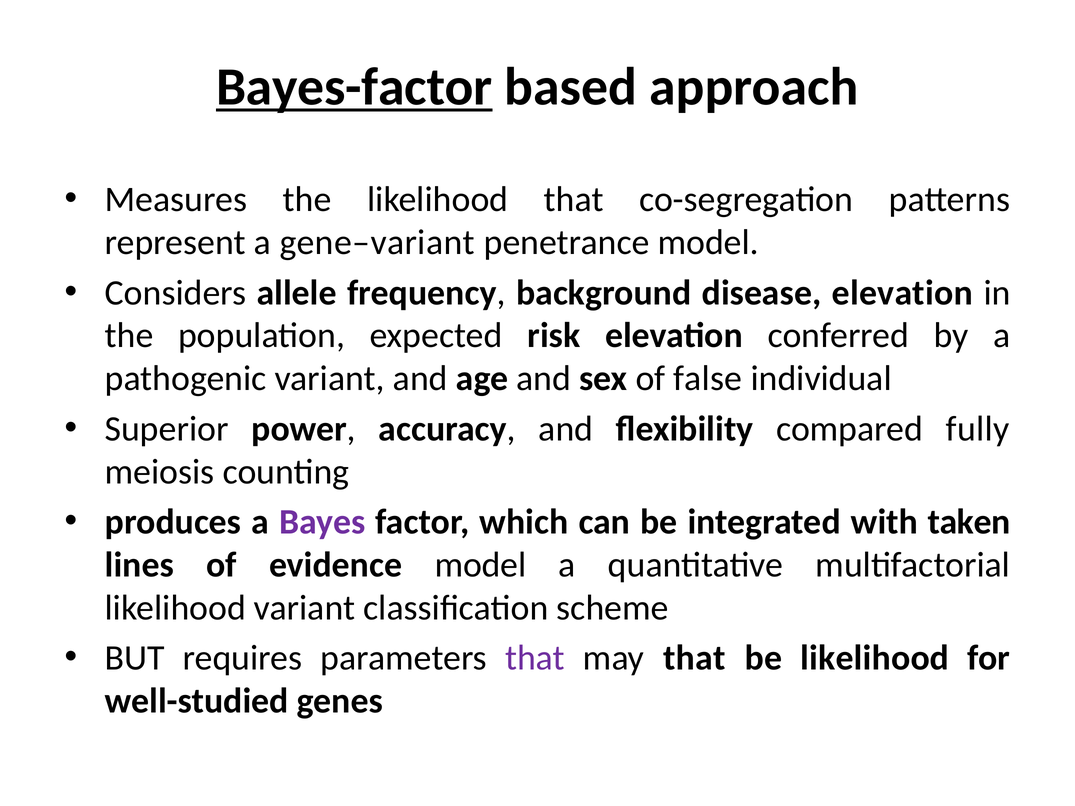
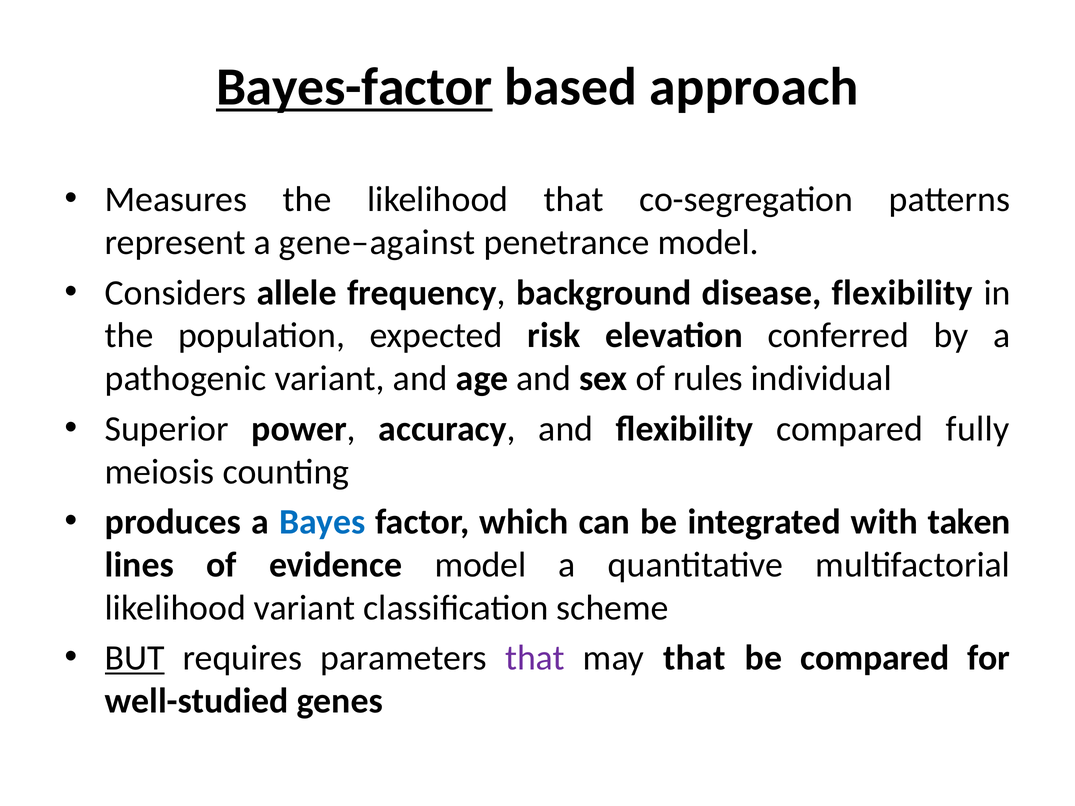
gene–variant: gene–variant -> gene–against
disease elevation: elevation -> flexibility
false: false -> rules
Bayes colour: purple -> blue
BUT underline: none -> present
be likelihood: likelihood -> compared
